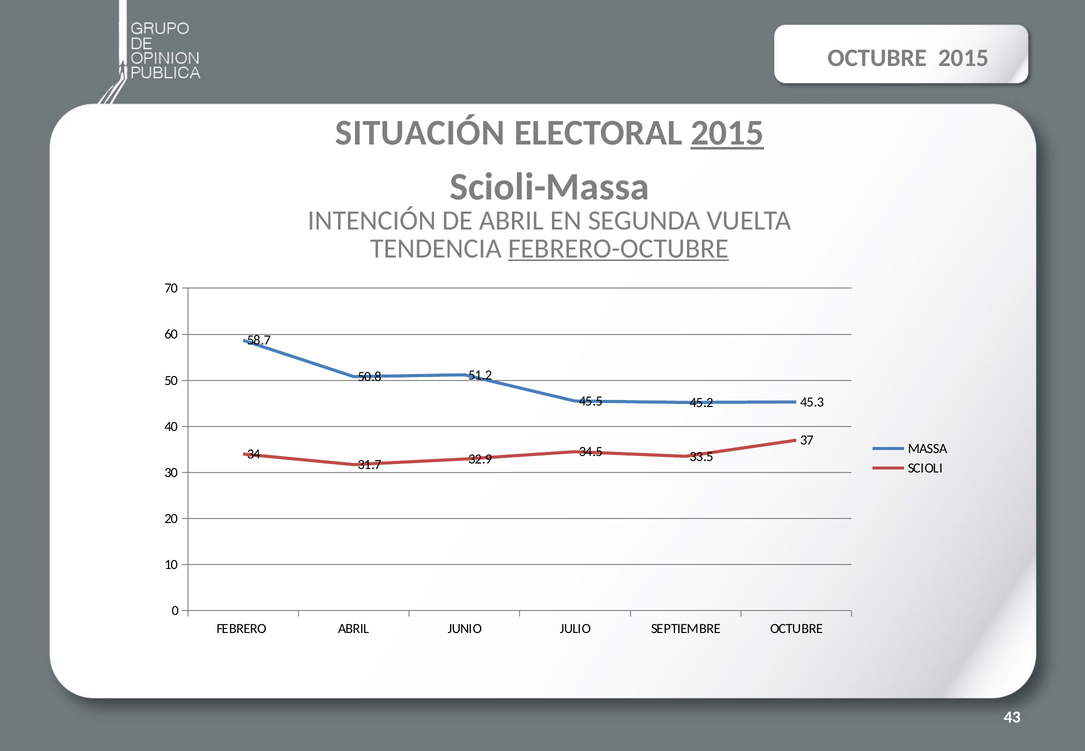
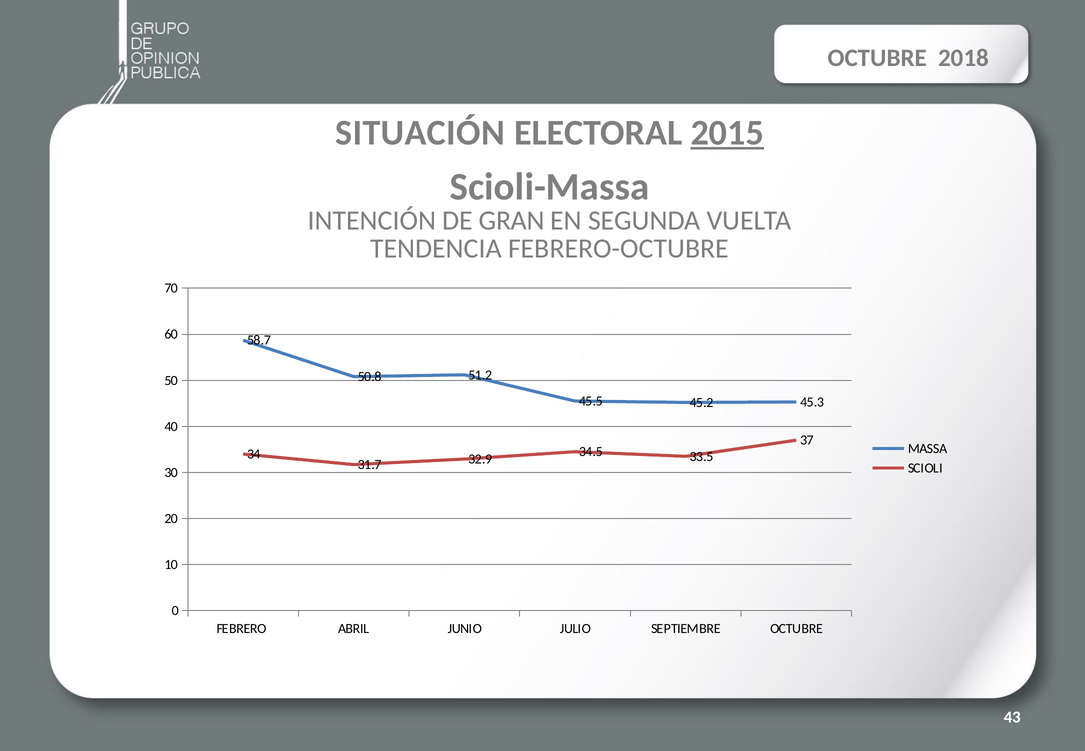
OCTUBRE 2015: 2015 -> 2018
DE ABRIL: ABRIL -> GRAN
FEBRERO-OCTUBRE underline: present -> none
